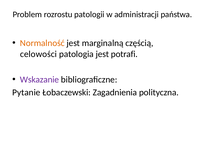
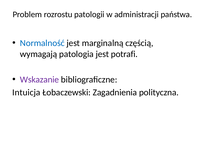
Normalność colour: orange -> blue
celowości: celowości -> wymagają
Pytanie: Pytanie -> Intuicja
